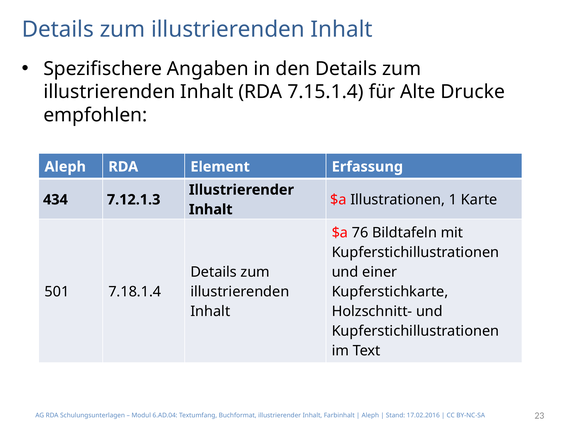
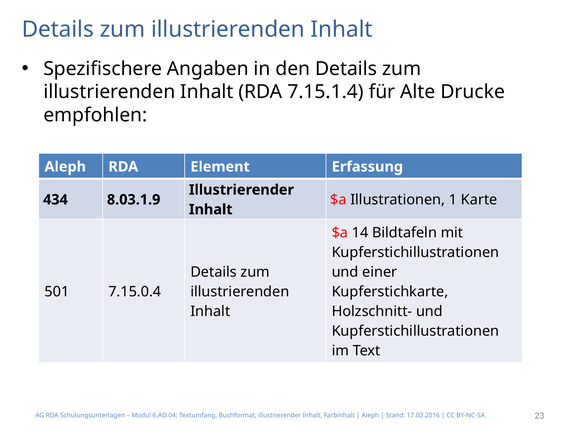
7.12.1.3: 7.12.1.3 -> 8.03.1.9
76: 76 -> 14
7.18.1.4: 7.18.1.4 -> 7.15.0.4
